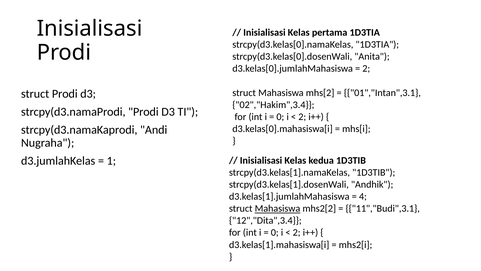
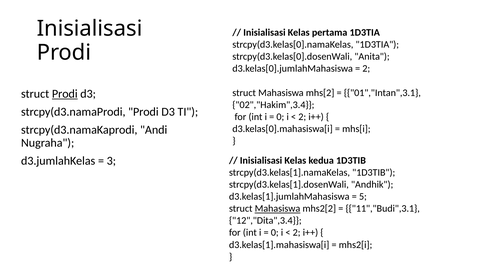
Prodi at (65, 94) underline: none -> present
1: 1 -> 3
4: 4 -> 5
